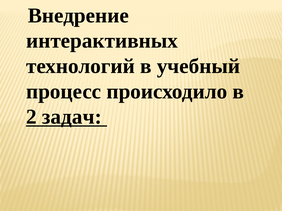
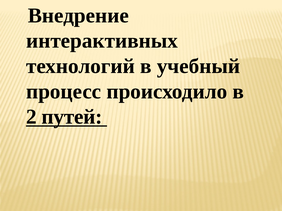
задач: задач -> путей
